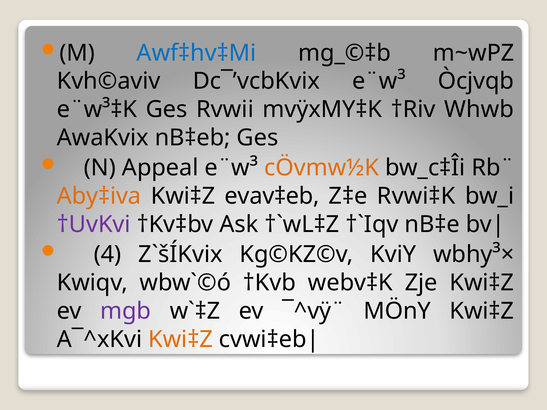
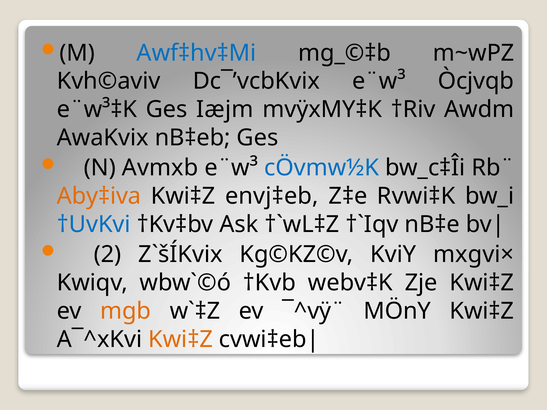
Rvwii: Rvwii -> Iæjm
Whwb: Whwb -> Awdm
Appeal: Appeal -> Avmxb
cÖvmw½K colour: orange -> blue
evav‡eb: evav‡eb -> envj‡eb
†UvKvi colour: purple -> blue
4: 4 -> 2
wbhy³×: wbhy³× -> mxgvi×
mgb colour: purple -> orange
